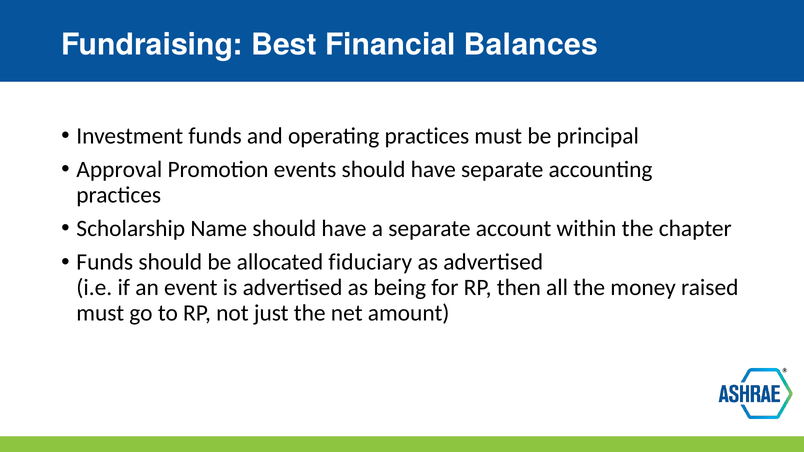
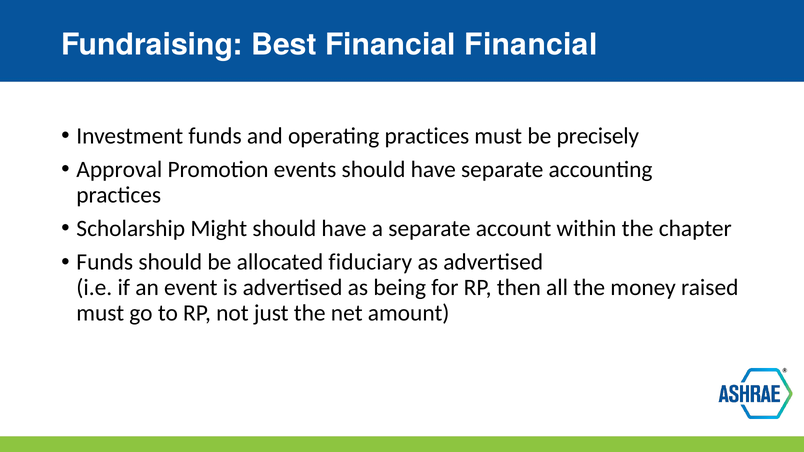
Financial Balances: Balances -> Financial
principal: principal -> precisely
Name: Name -> Might
